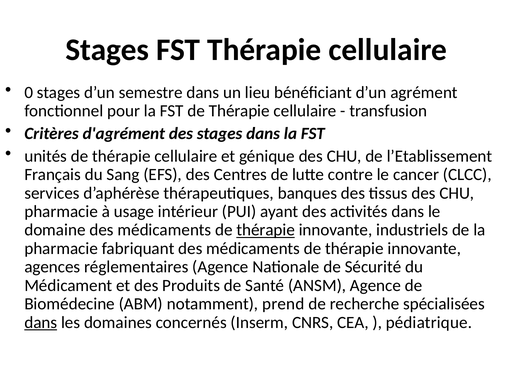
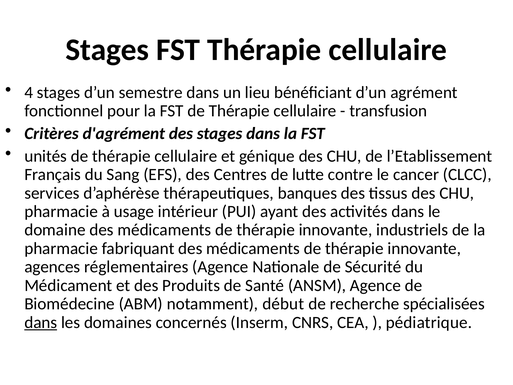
0: 0 -> 4
thérapie at (266, 230) underline: present -> none
prend: prend -> début
